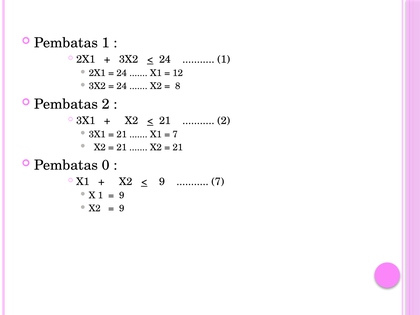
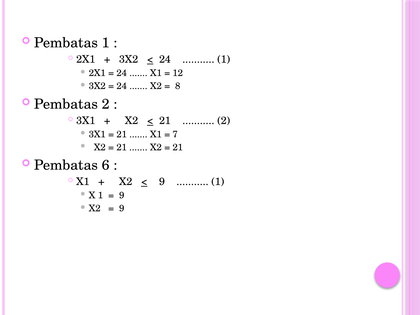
0: 0 -> 6
7 at (218, 182): 7 -> 1
